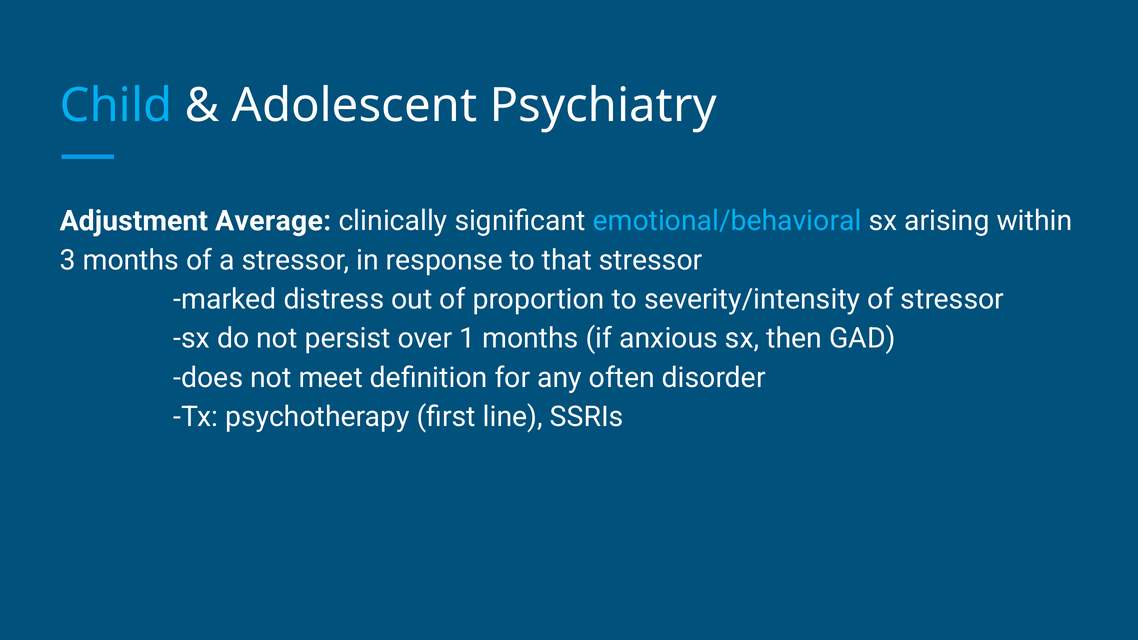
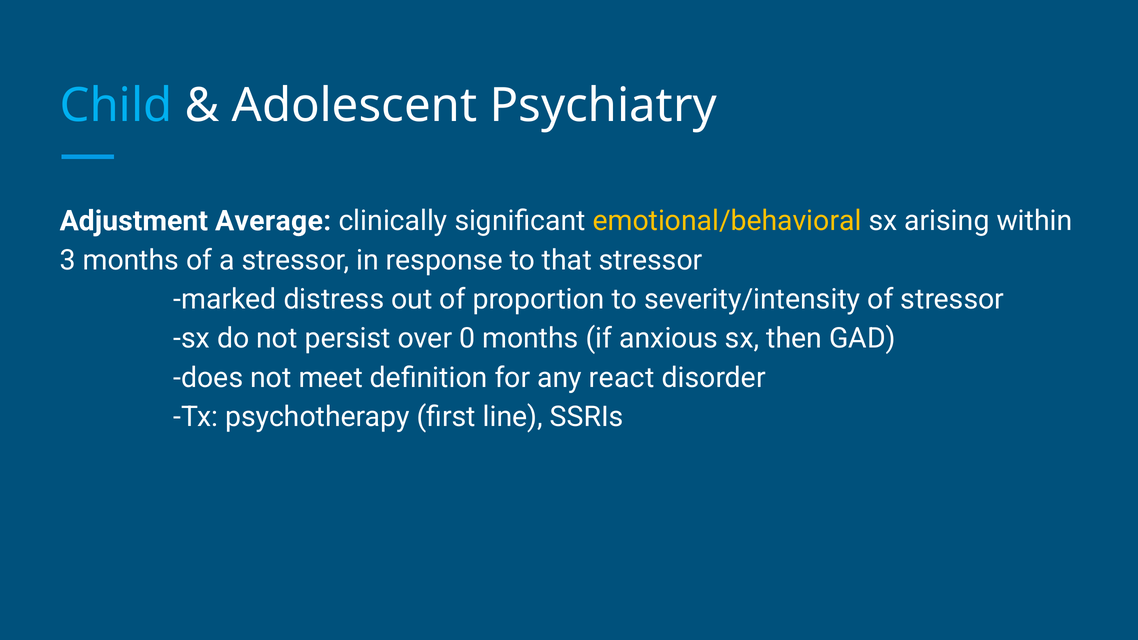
emotional/behavioral colour: light blue -> yellow
1: 1 -> 0
often: often -> react
